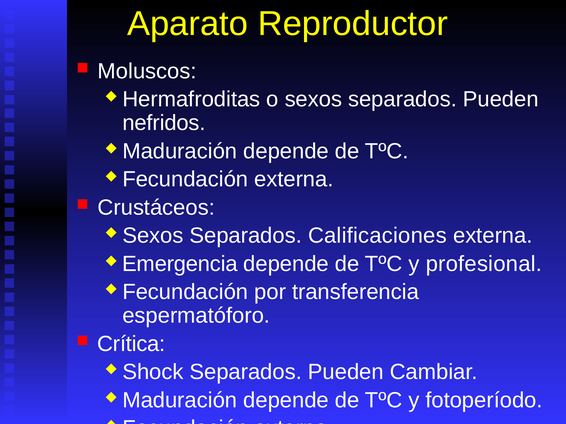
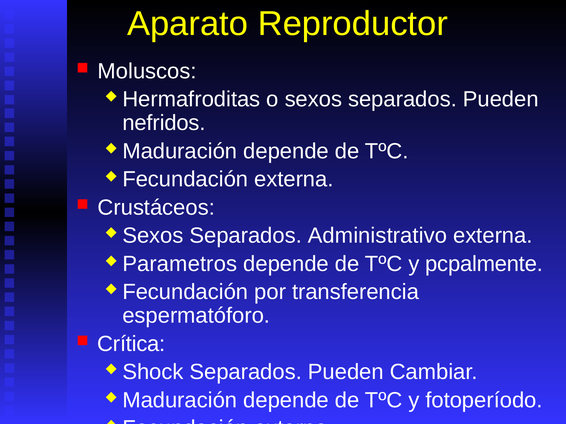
Calificaciones: Calificaciones -> Administrativo
Emergencia: Emergencia -> Parametros
profesional: profesional -> pcpalmente
